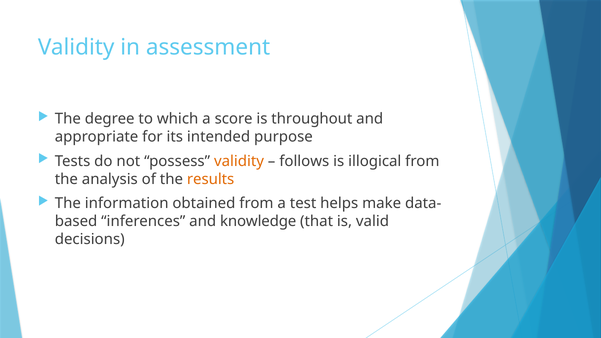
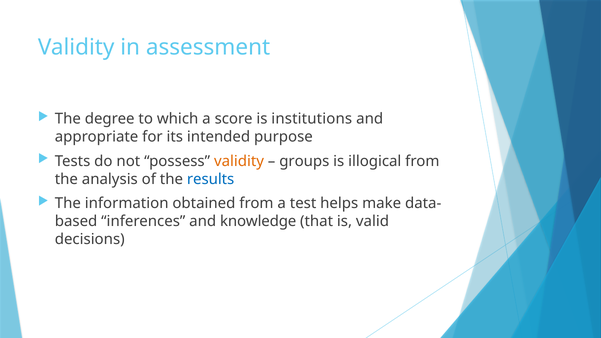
throughout: throughout -> institutions
follows: follows -> groups
results colour: orange -> blue
